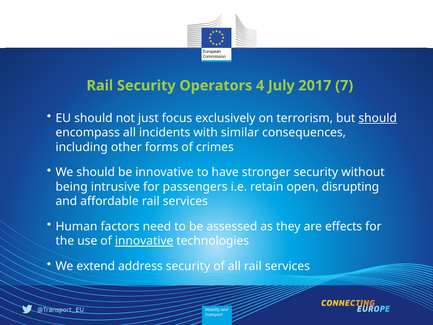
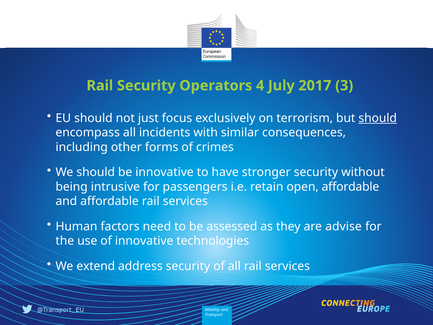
7: 7 -> 3
open disrupting: disrupting -> affordable
effects: effects -> advise
innovative at (144, 241) underline: present -> none
